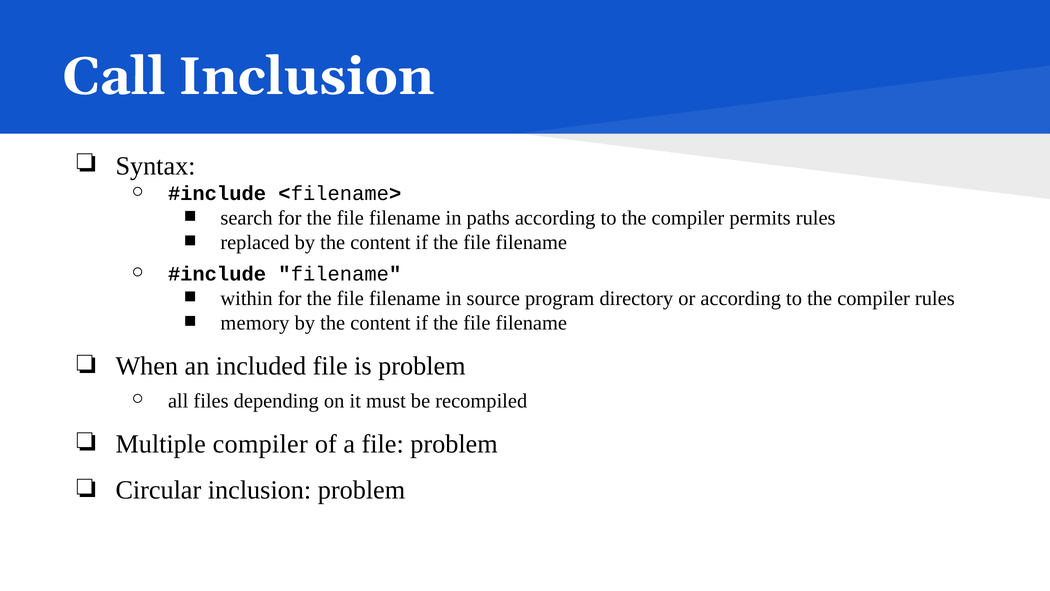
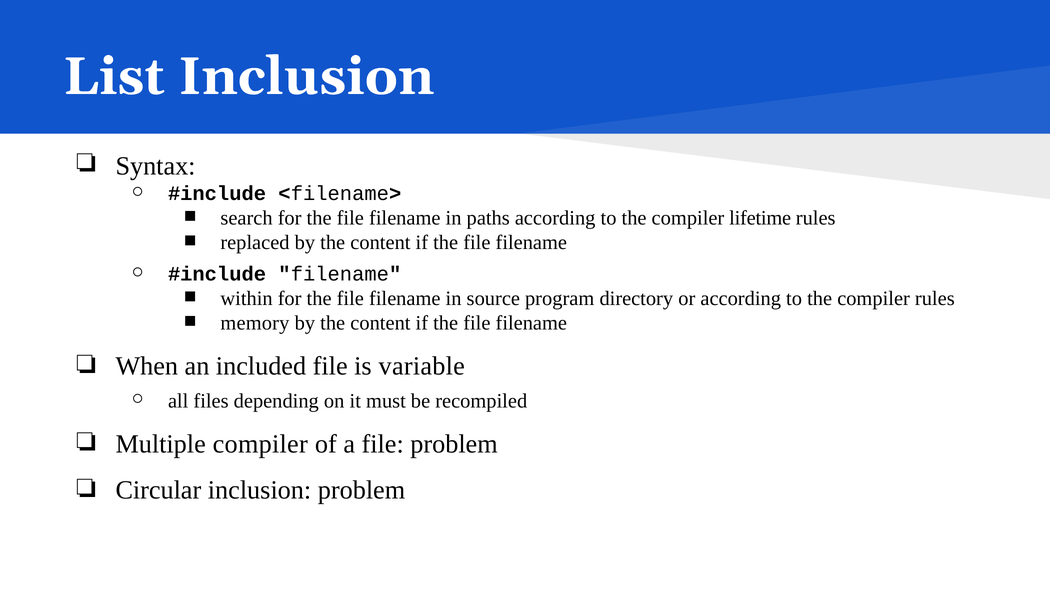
Call: Call -> List
permits: permits -> lifetime
is problem: problem -> variable
